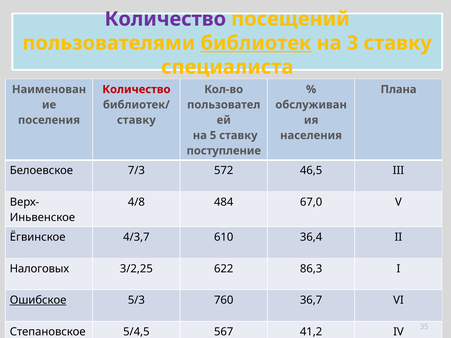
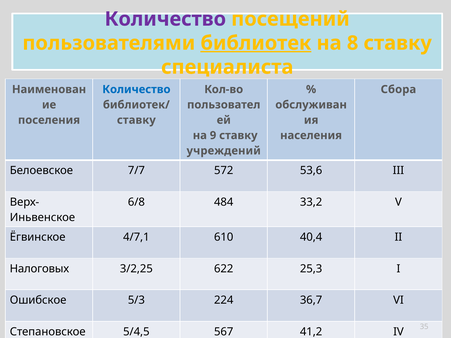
3: 3 -> 8
Количество at (136, 89) colour: red -> blue
Плана: Плана -> Сбора
5: 5 -> 9
поступление: поступление -> учреждений
7/3: 7/3 -> 7/7
46,5: 46,5 -> 53,6
4/8: 4/8 -> 6/8
67,0: 67,0 -> 33,2
4/3,7: 4/3,7 -> 4/7,1
36,4: 36,4 -> 40,4
86,3: 86,3 -> 25,3
Ошибское underline: present -> none
760: 760 -> 224
